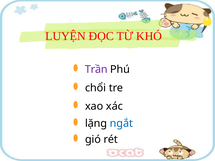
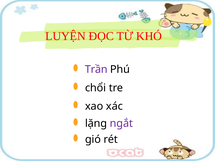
ngắt colour: blue -> purple
